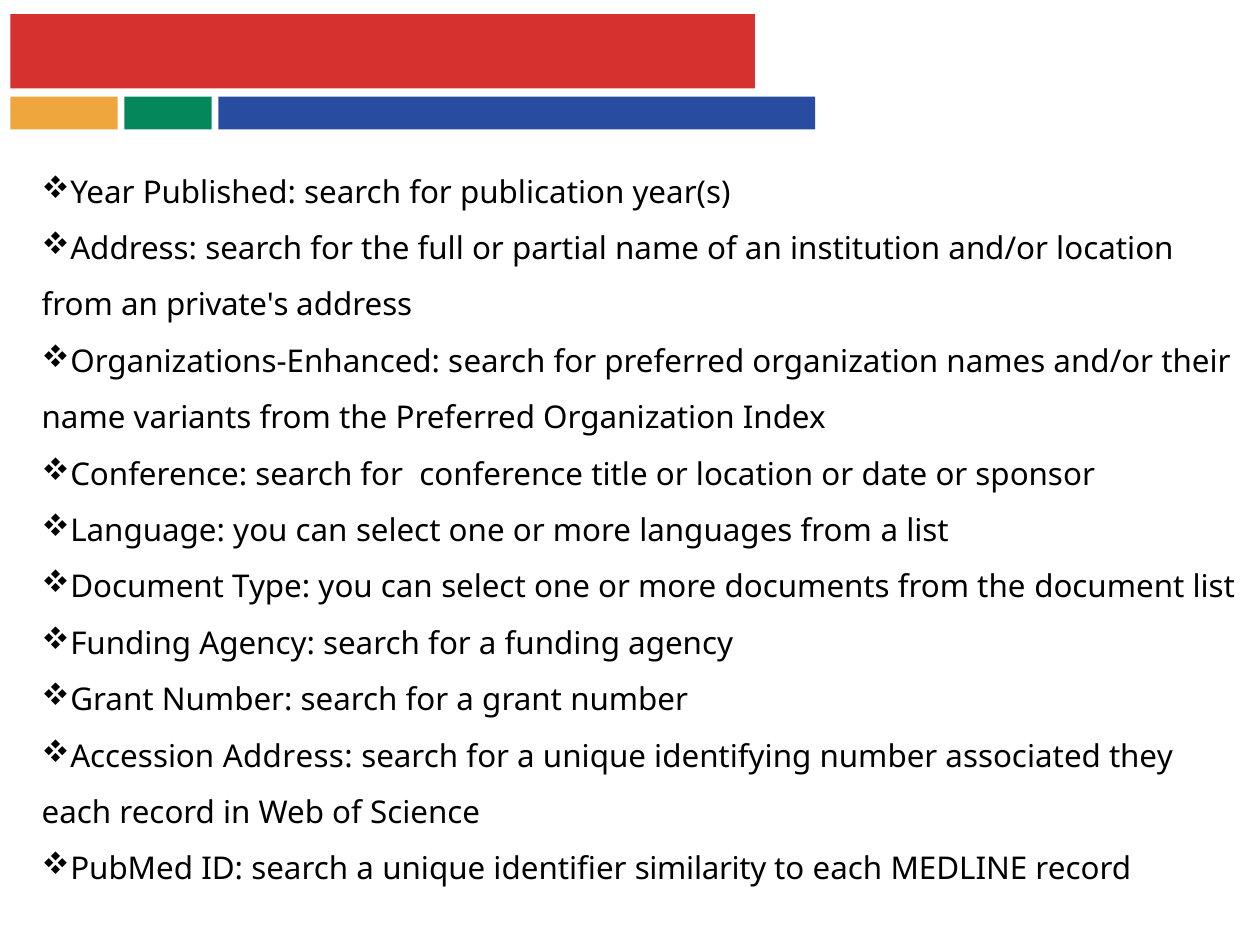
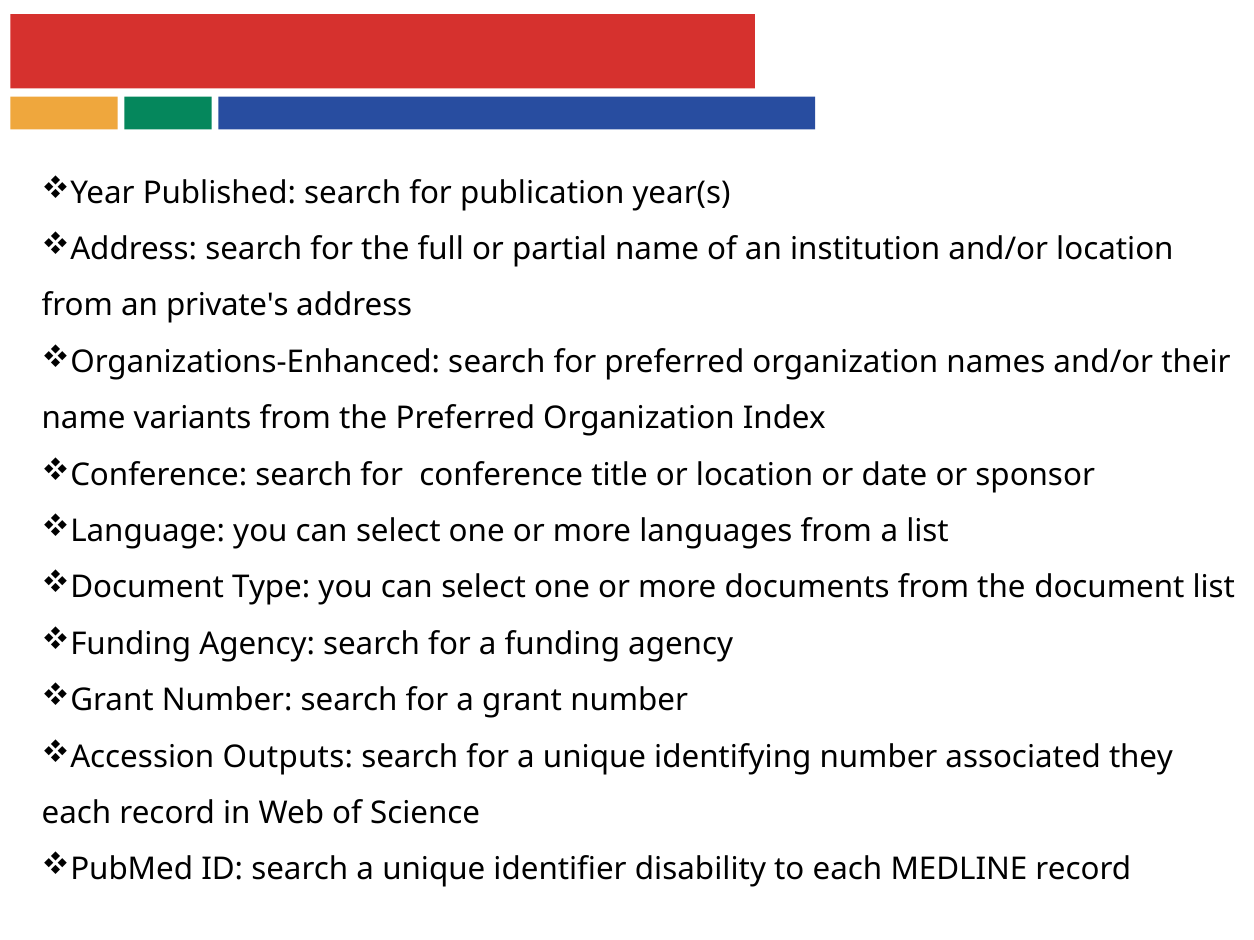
Accession Address: Address -> Outputs
similarity: similarity -> disability
